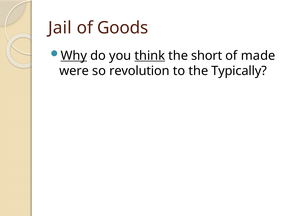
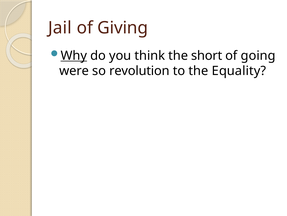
Goods: Goods -> Giving
think underline: present -> none
made: made -> going
Typically: Typically -> Equality
